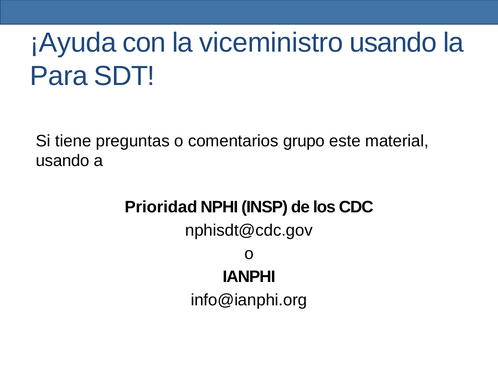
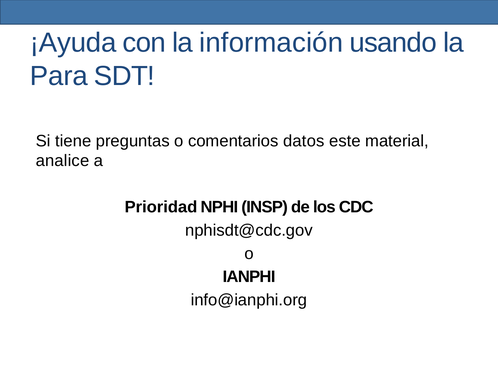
viceministro: viceministro -> información
grupo: grupo -> datos
usando at (63, 161): usando -> analice
